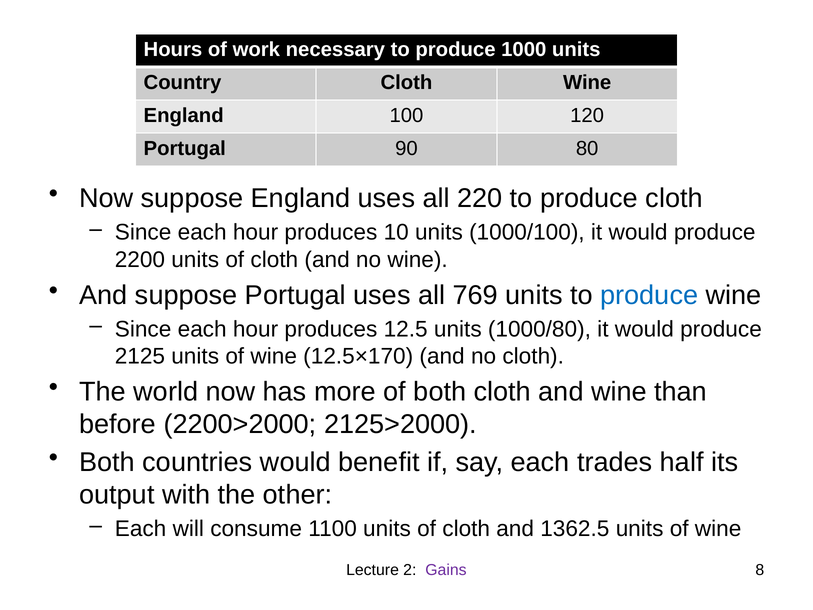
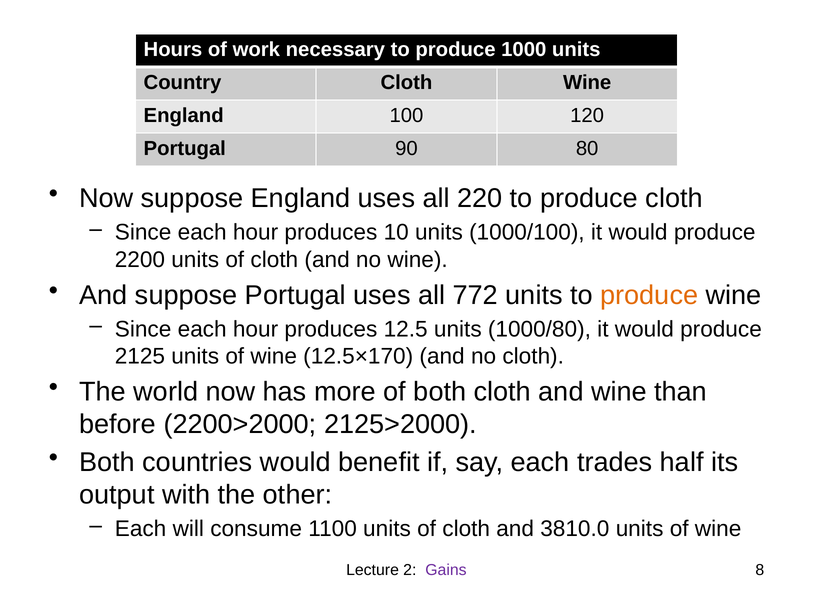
769: 769 -> 772
produce at (649, 295) colour: blue -> orange
1362.5: 1362.5 -> 3810.0
